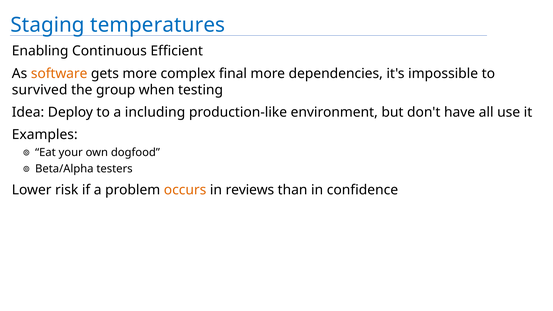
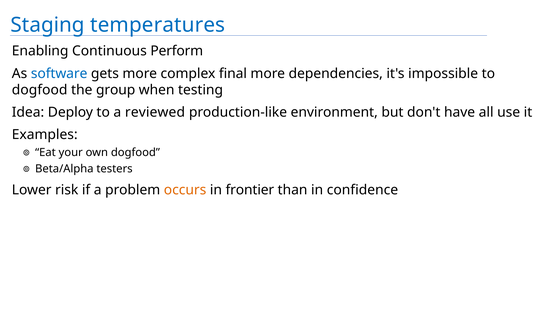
Efficient: Efficient -> Perform
software colour: orange -> blue
survived at (40, 90): survived -> dogfood
including: including -> reviewed
reviews: reviews -> frontier
